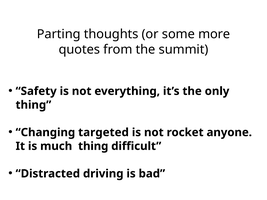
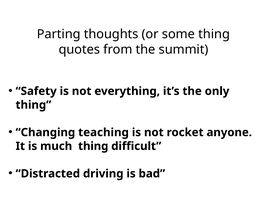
some more: more -> thing
targeted: targeted -> teaching
